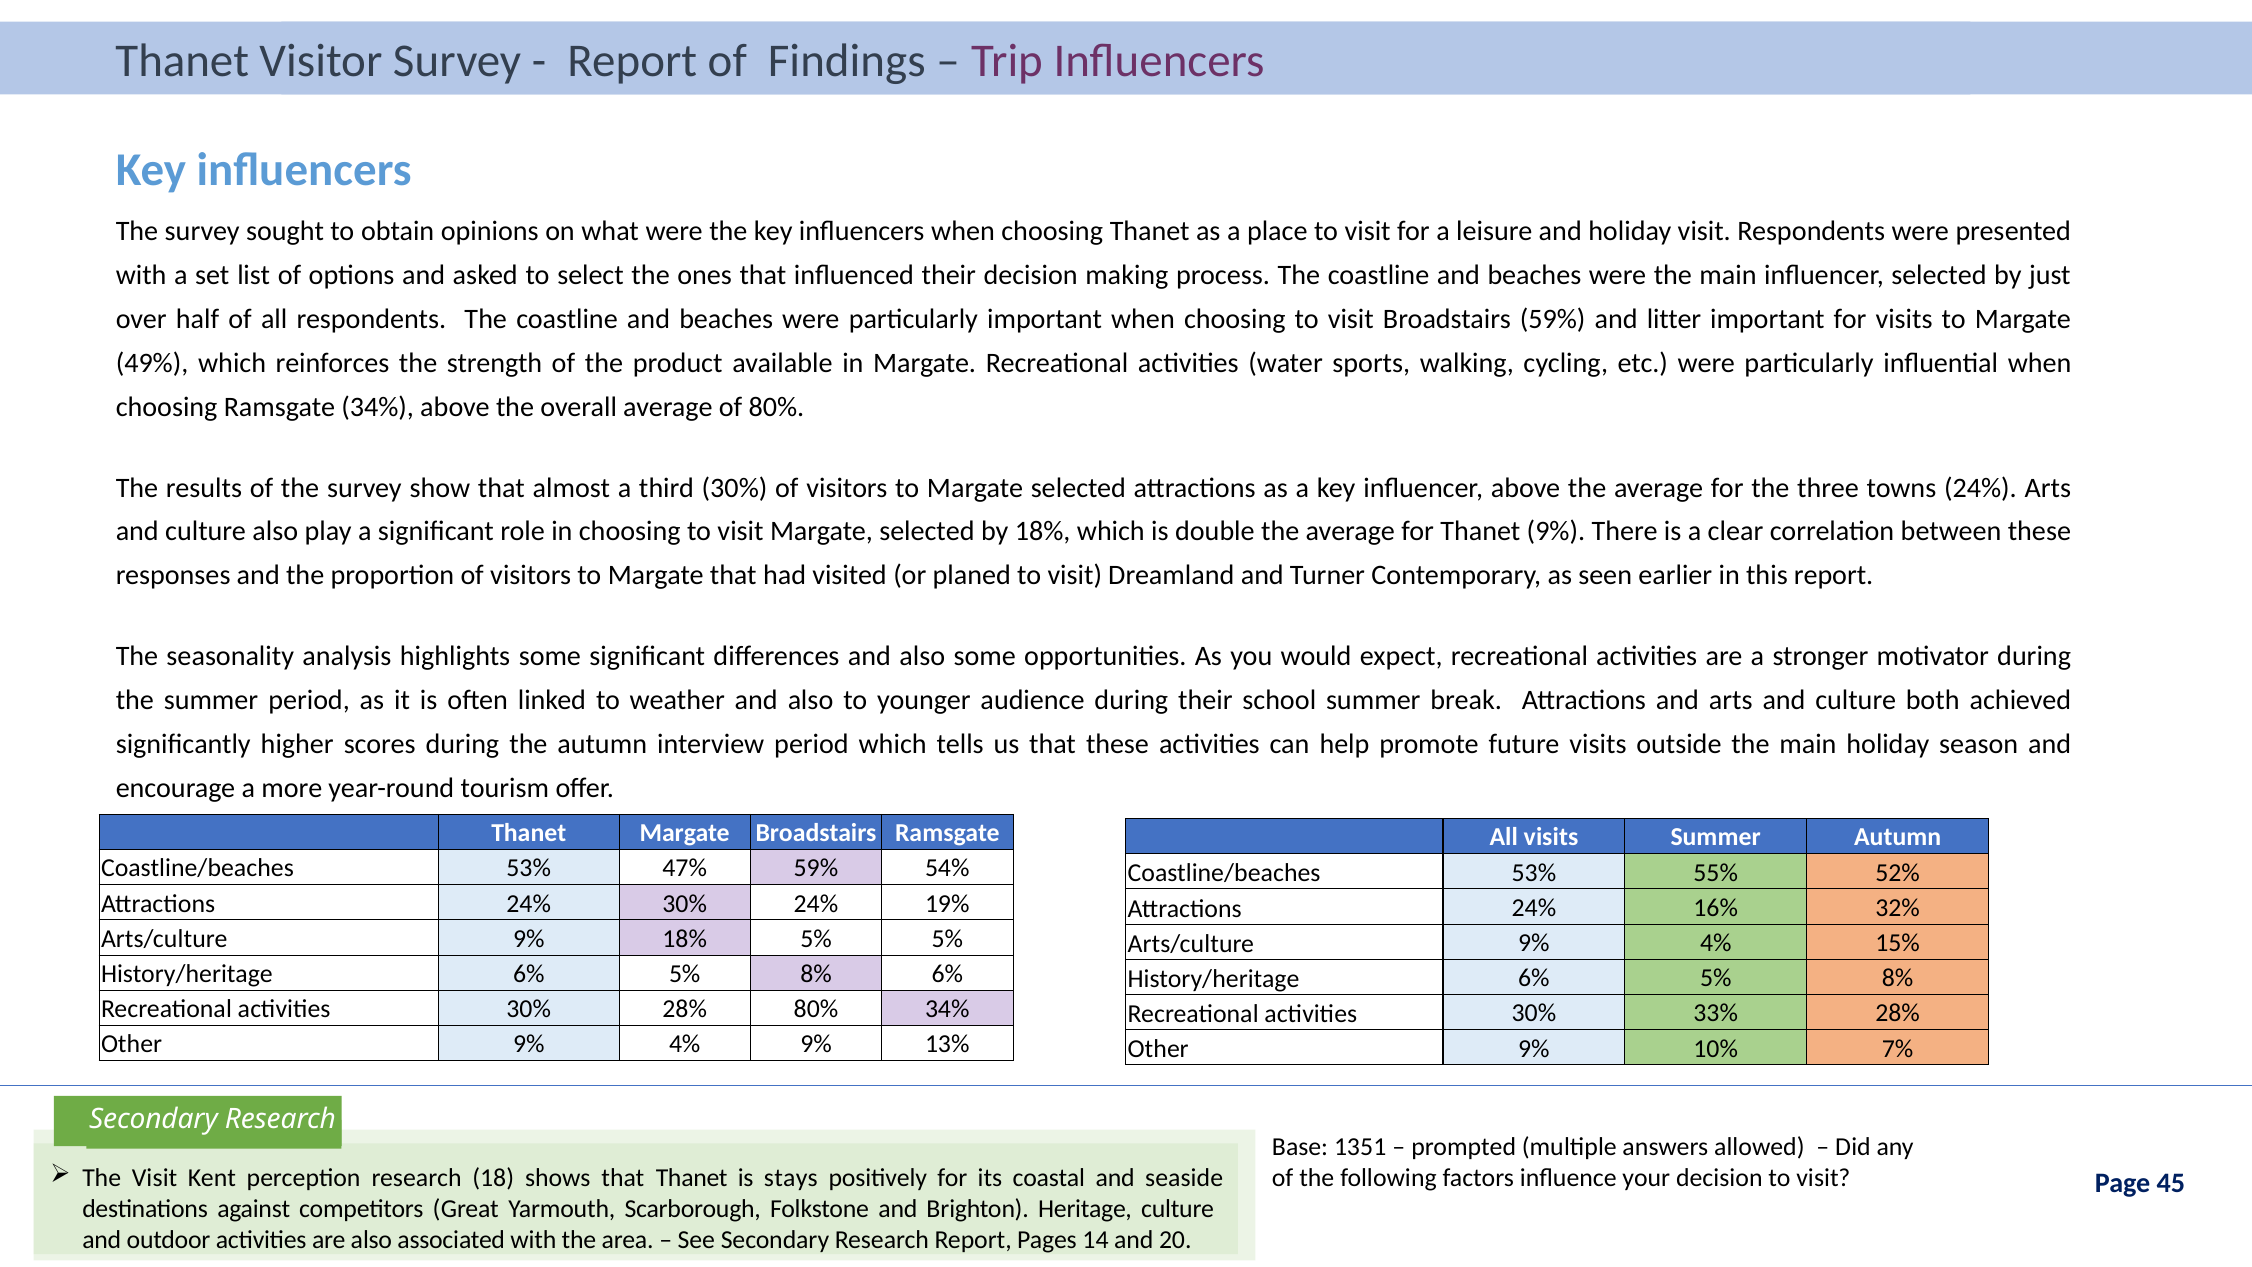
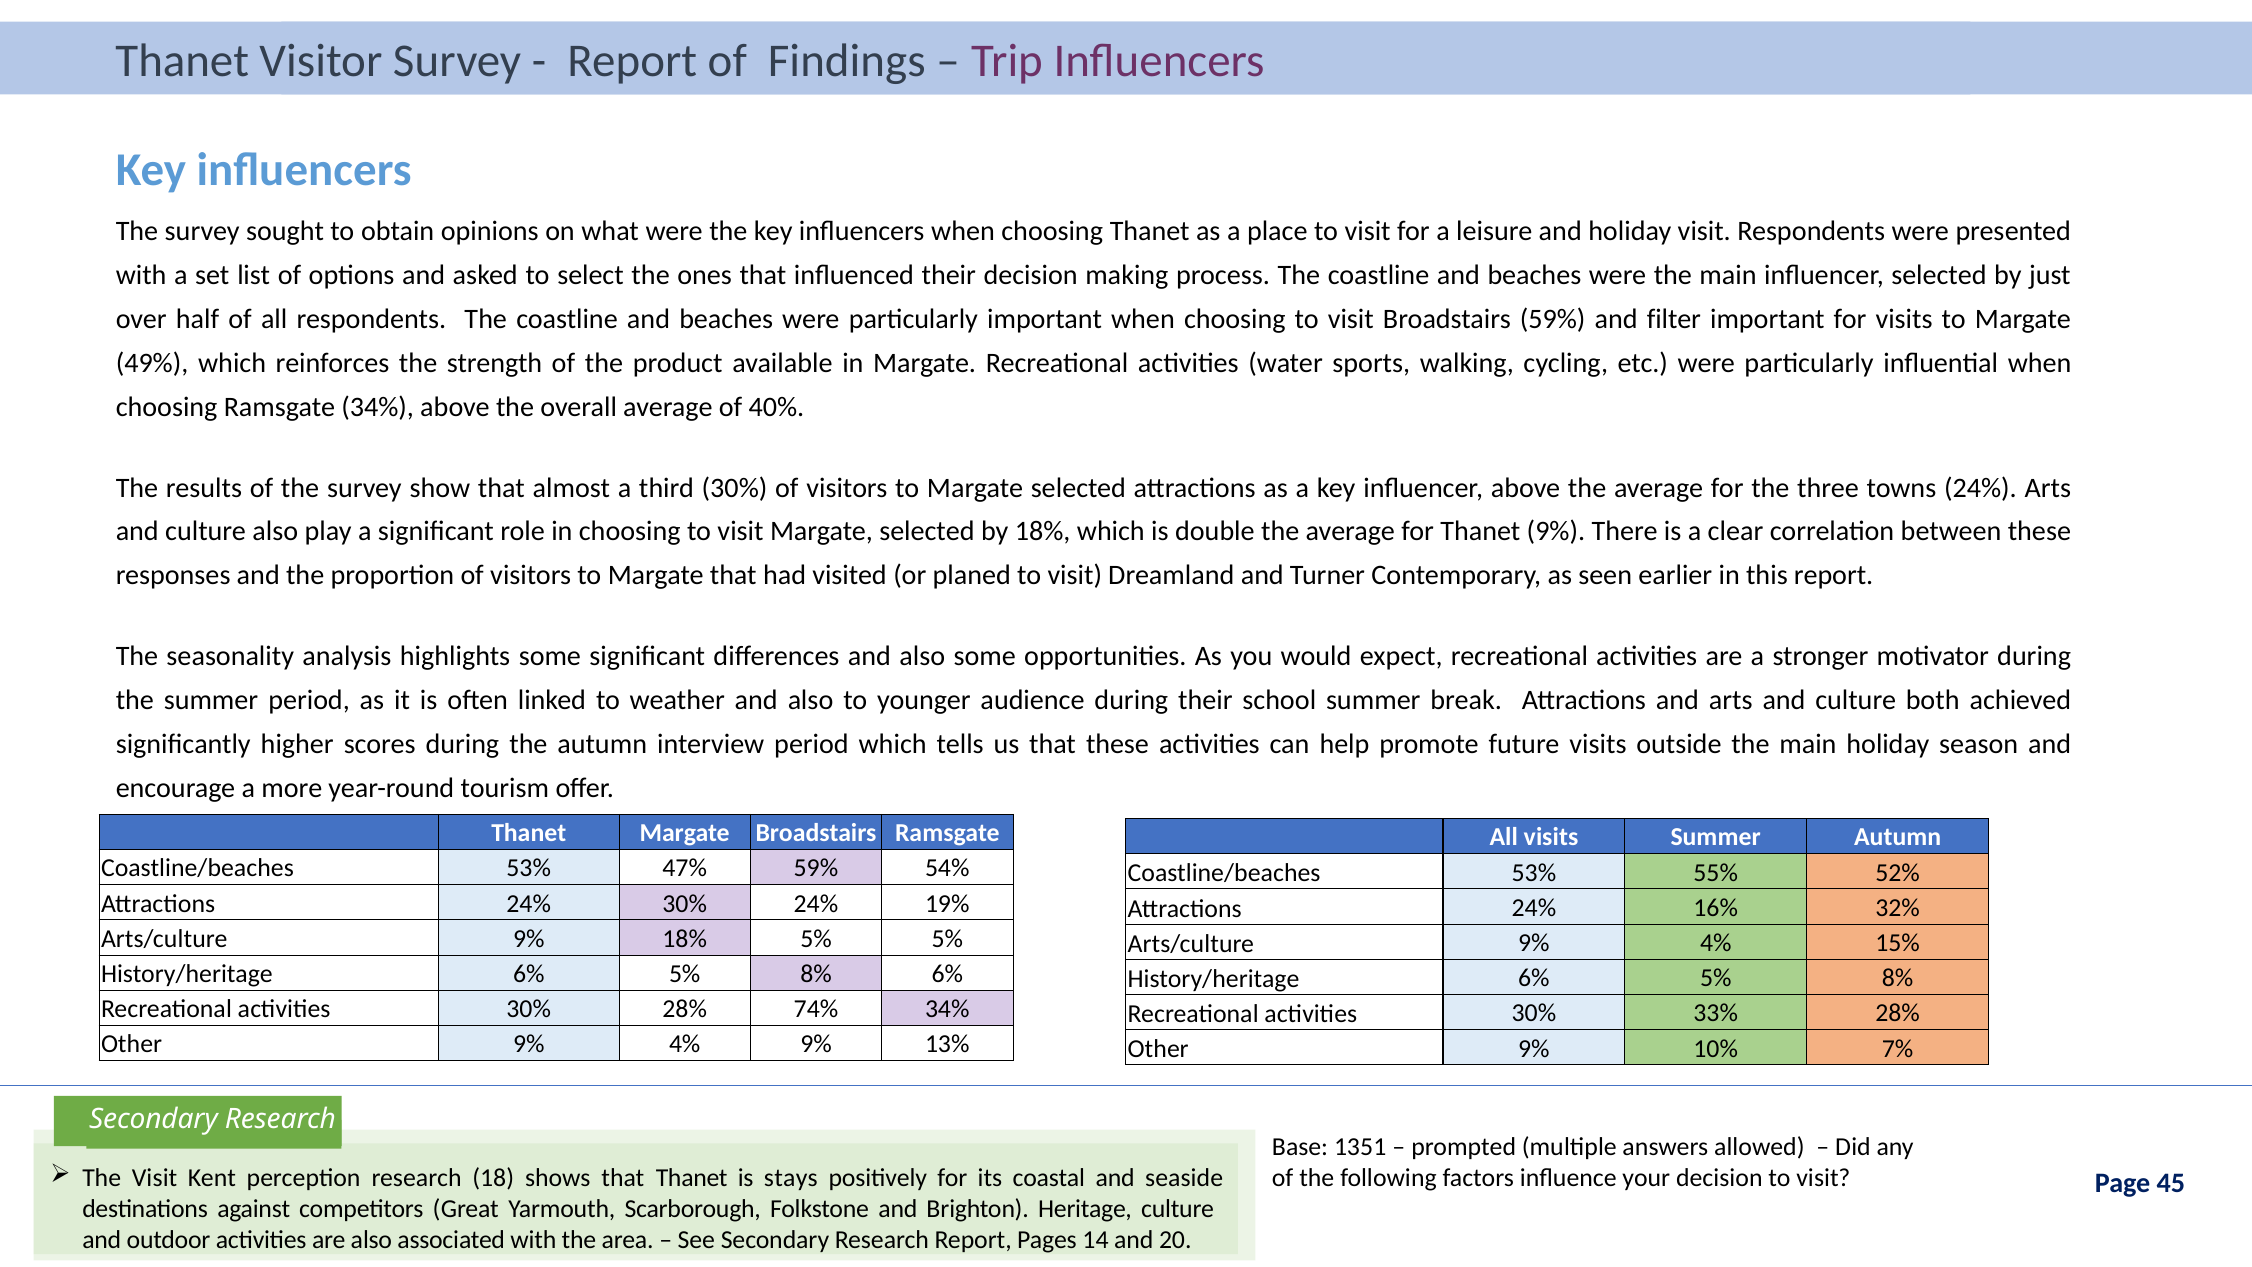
litter: litter -> filter
of 80%: 80% -> 40%
28% 80%: 80% -> 74%
